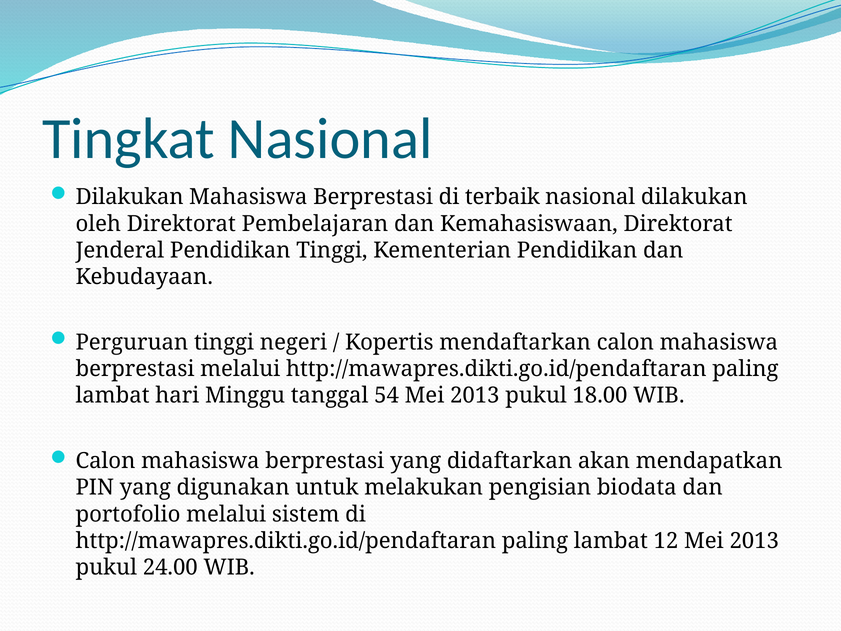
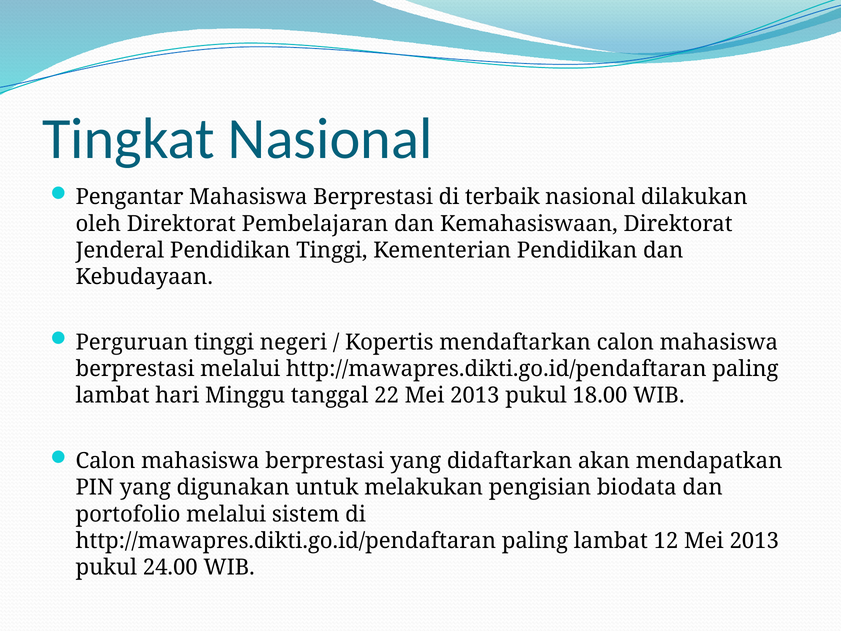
Dilakukan at (130, 197): Dilakukan -> Pengantar
54: 54 -> 22
